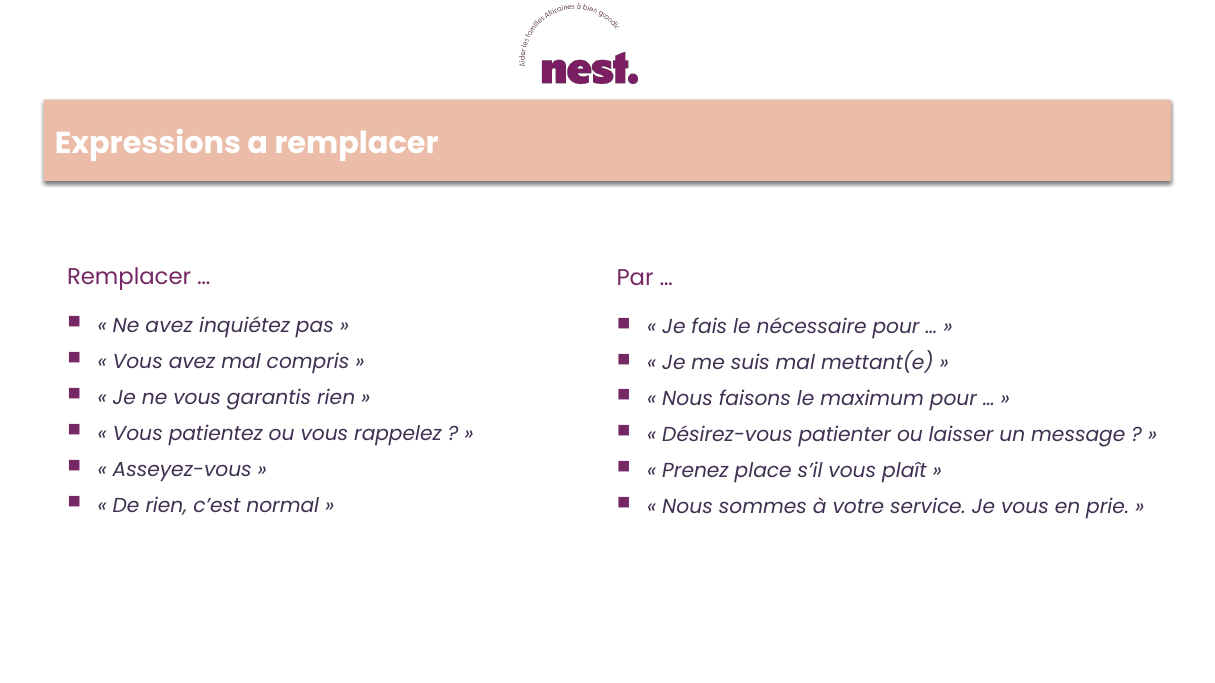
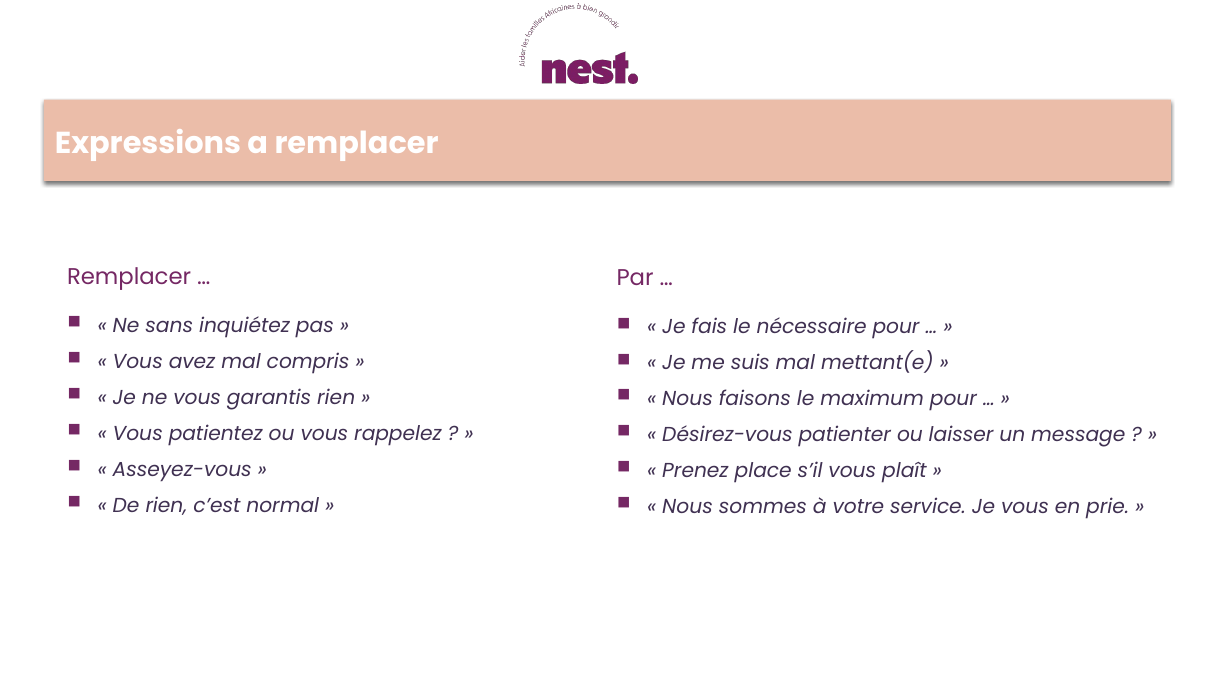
Ne avez: avez -> sans
